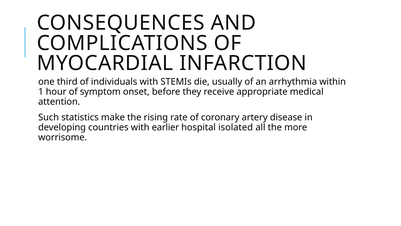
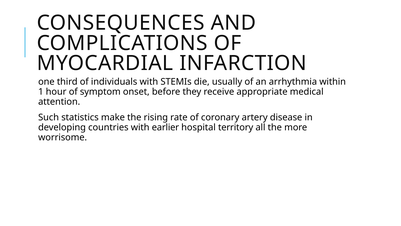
isolated: isolated -> territory
